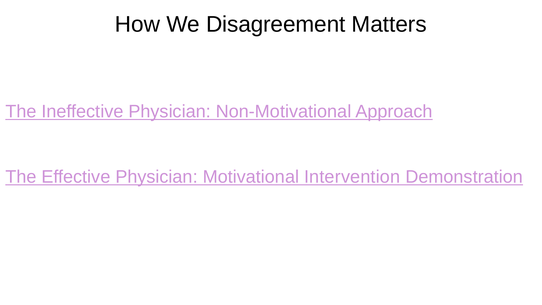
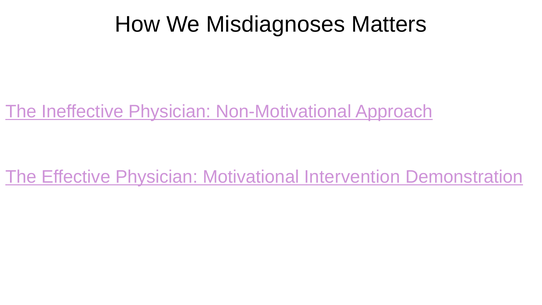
Disagreement: Disagreement -> Misdiagnoses
